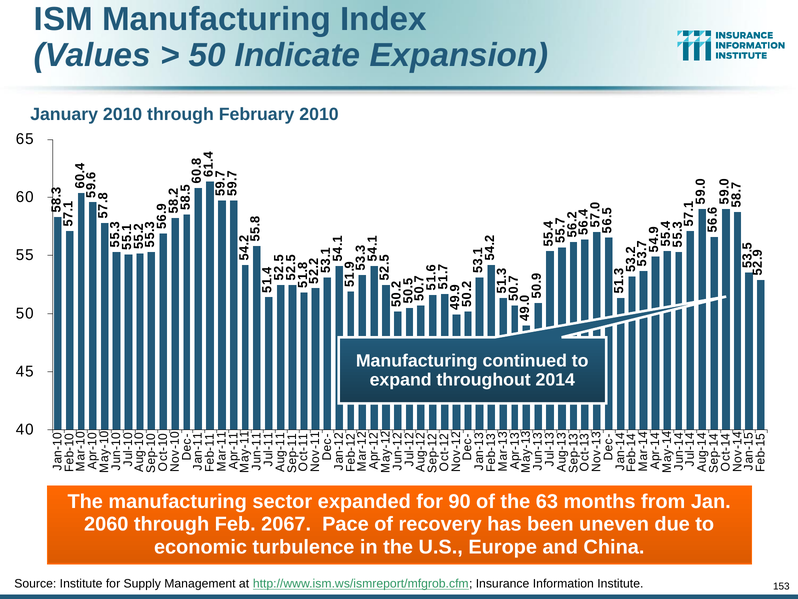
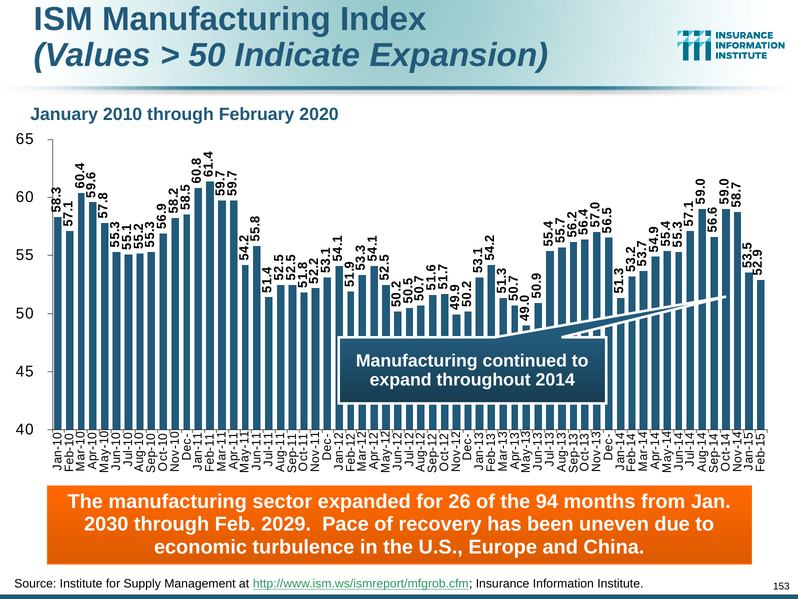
February 2010: 2010 -> 2020
90: 90 -> 26
63: 63 -> 94
2060: 2060 -> 2030
2067: 2067 -> 2029
